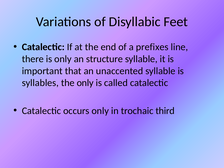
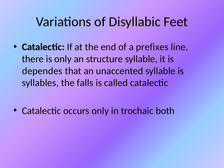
important: important -> dependes
the only: only -> falls
third: third -> both
